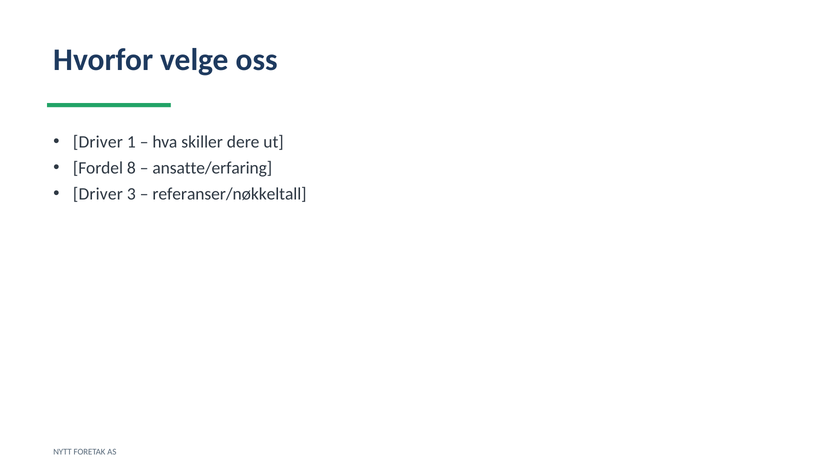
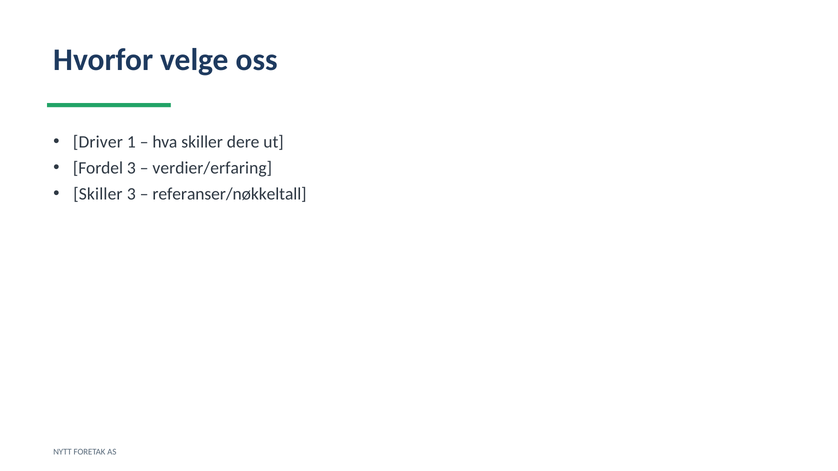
Fordel 8: 8 -> 3
ansatte/erfaring: ansatte/erfaring -> verdier/erfaring
Driver at (98, 194): Driver -> Skiller
